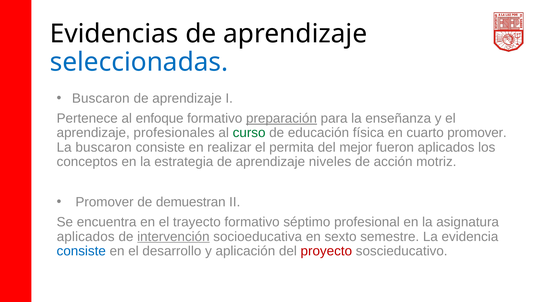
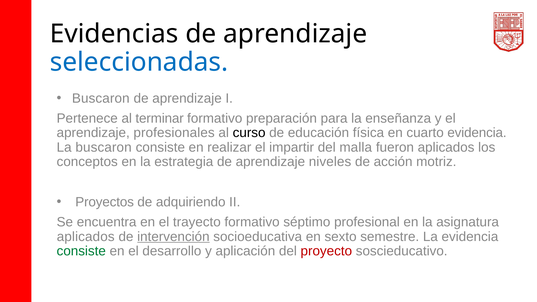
enfoque: enfoque -> terminar
preparación underline: present -> none
curso colour: green -> black
cuarto promover: promover -> evidencia
permita: permita -> impartir
mejor: mejor -> malla
Promover at (105, 202): Promover -> Proyectos
demuestran: demuestran -> adquiriendo
consiste at (81, 251) colour: blue -> green
